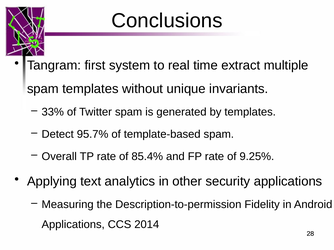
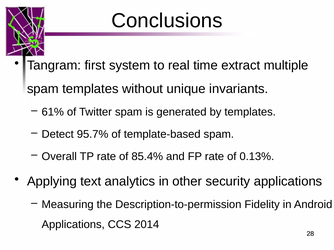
33%: 33% -> 61%
9.25%: 9.25% -> 0.13%
